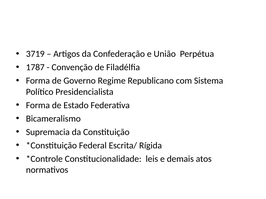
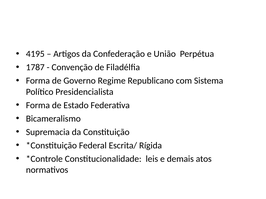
3719: 3719 -> 4195
